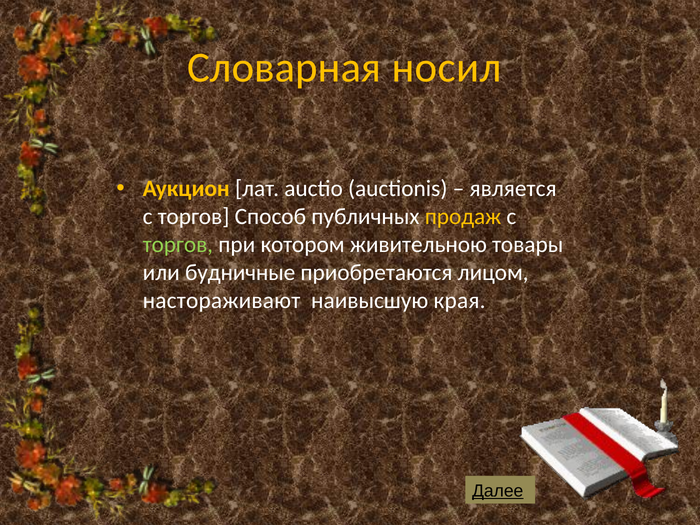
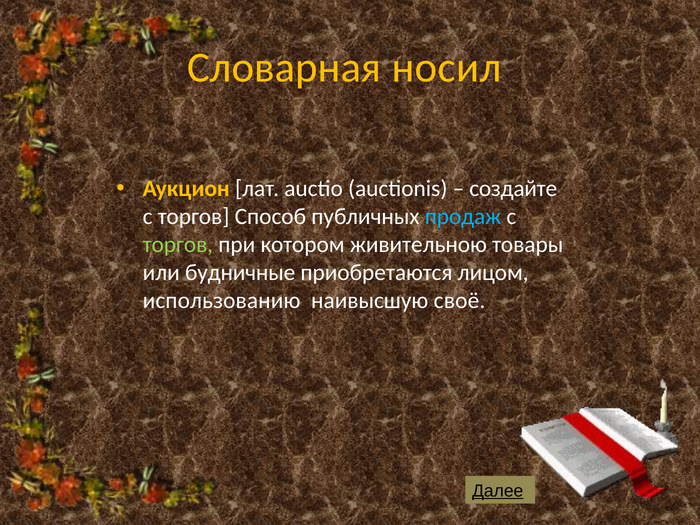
является: является -> создайте
продаж colour: yellow -> light blue
настораживают: настораживают -> использованию
края: края -> своё
